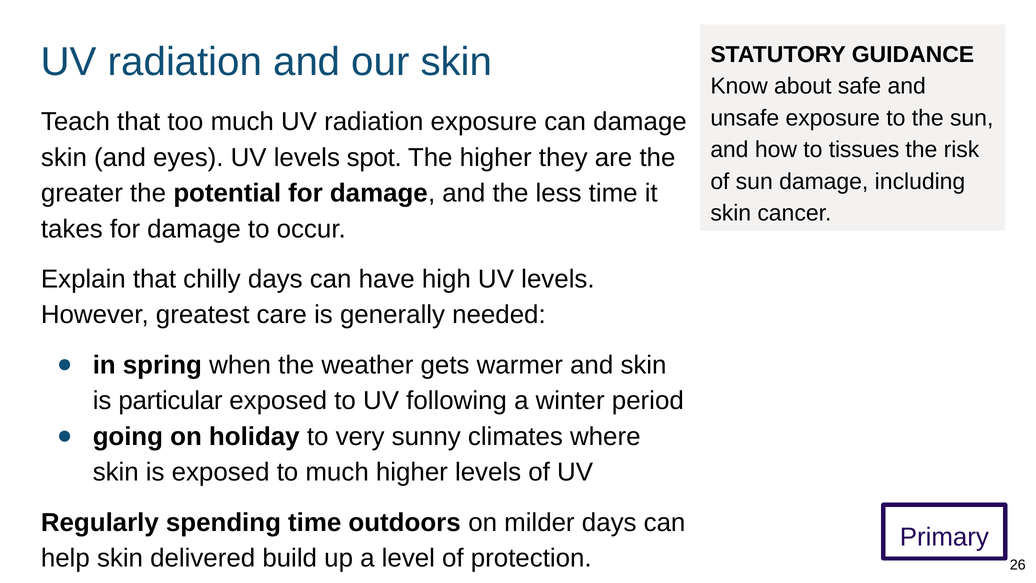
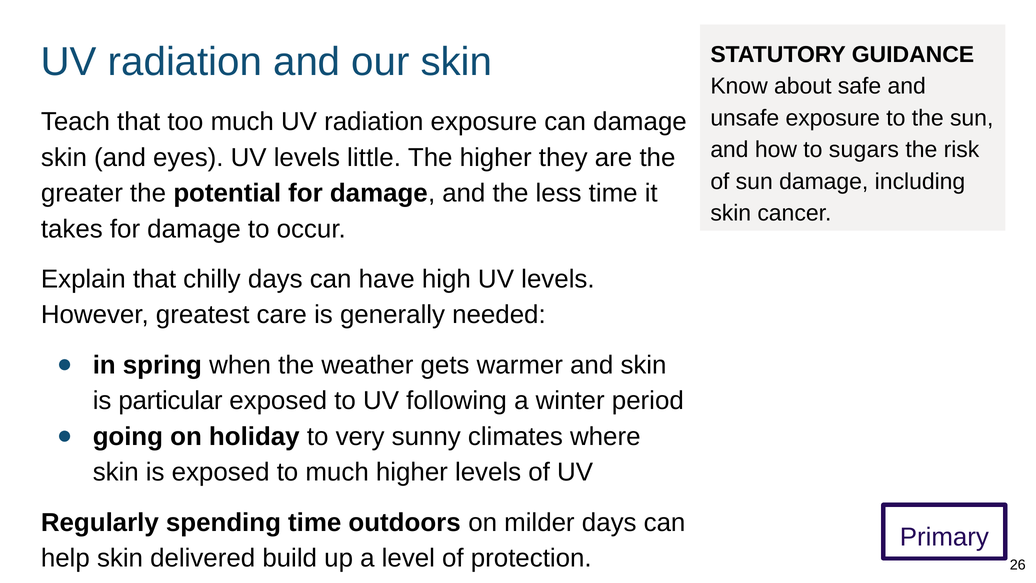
tissues: tissues -> sugars
spot: spot -> little
